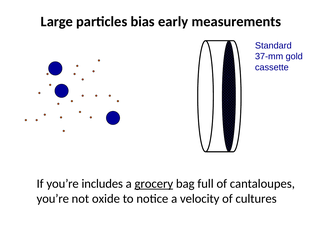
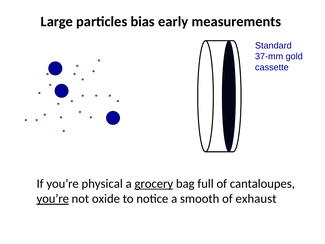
includes: includes -> physical
you’re at (53, 199) underline: none -> present
velocity: velocity -> smooth
cultures: cultures -> exhaust
